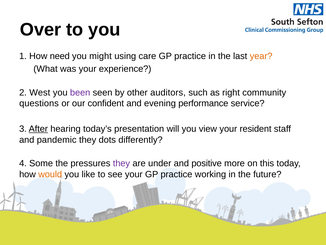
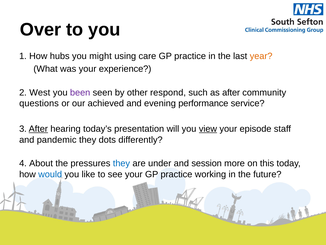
need: need -> hubs
auditors: auditors -> respond
as right: right -> after
confident: confident -> achieved
view underline: none -> present
resident: resident -> episode
Some: Some -> About
they at (121, 163) colour: purple -> blue
positive: positive -> session
would colour: orange -> blue
